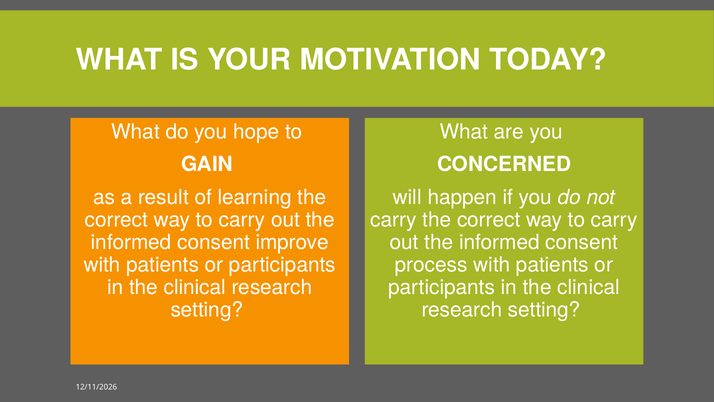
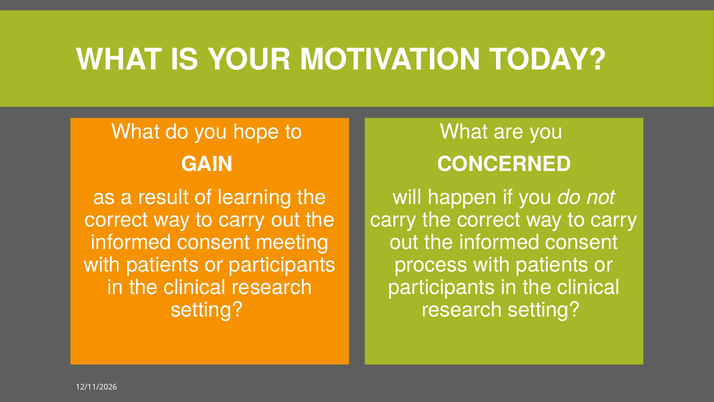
improve: improve -> meeting
